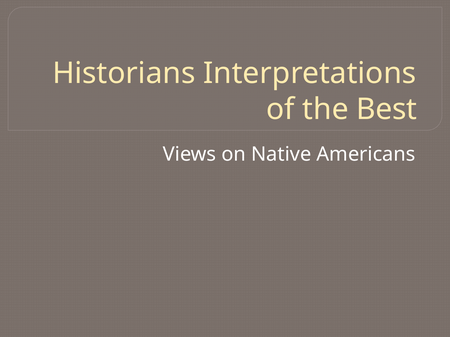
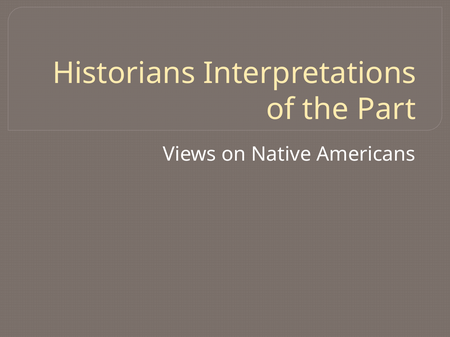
Best: Best -> Part
